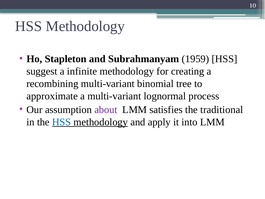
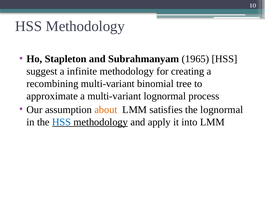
1959: 1959 -> 1965
about colour: purple -> orange
the traditional: traditional -> lognormal
